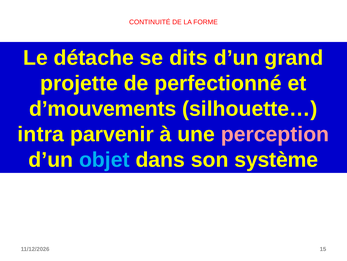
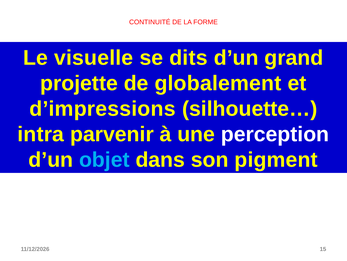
détache: détache -> visuelle
perfectionné: perfectionné -> globalement
d’mouvements: d’mouvements -> d’impressions
perception colour: pink -> white
système: système -> pigment
